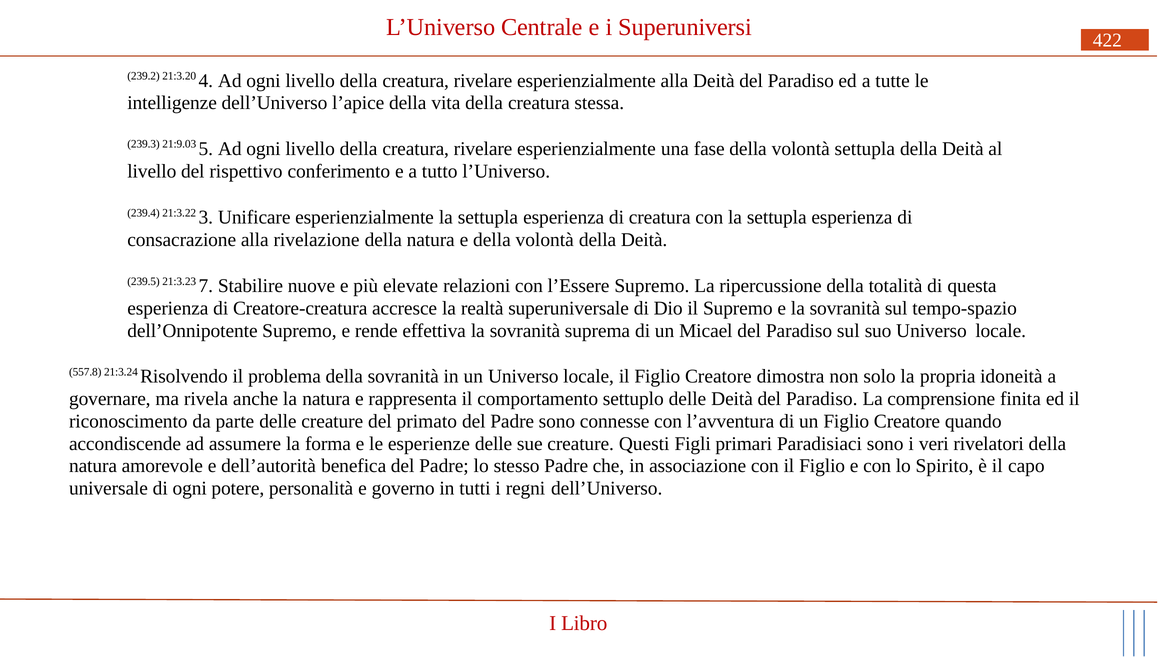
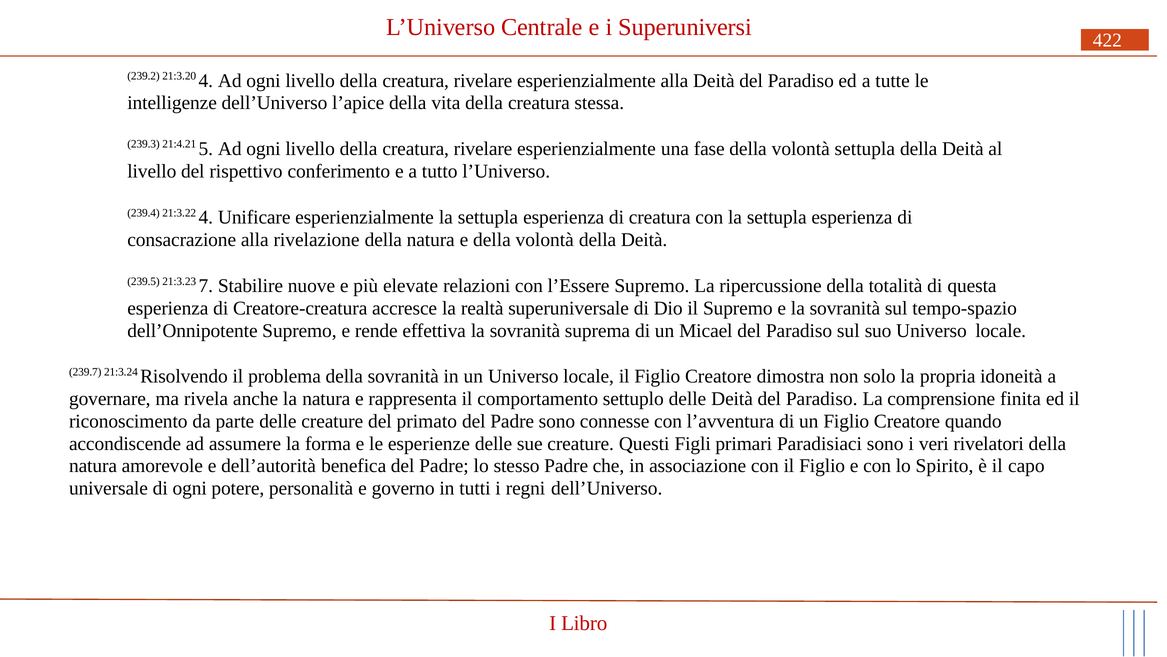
21:9.03: 21:9.03 -> 21:4.21
21:3.22 3: 3 -> 4
557.8: 557.8 -> 239.7
